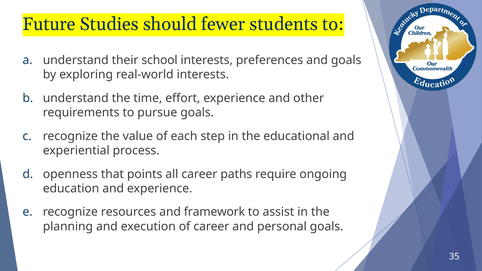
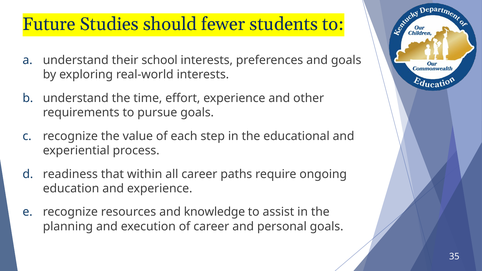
openness: openness -> readiness
points: points -> within
framework: framework -> knowledge
